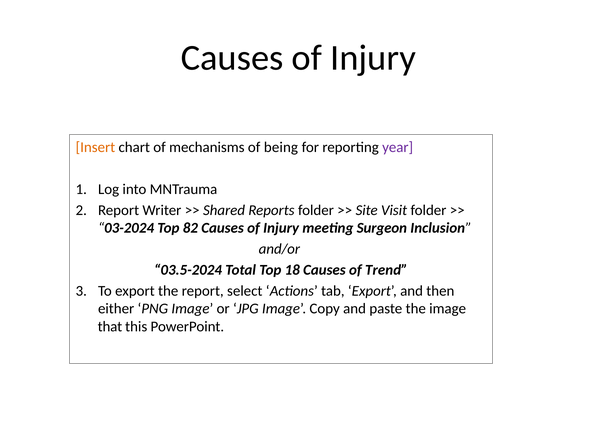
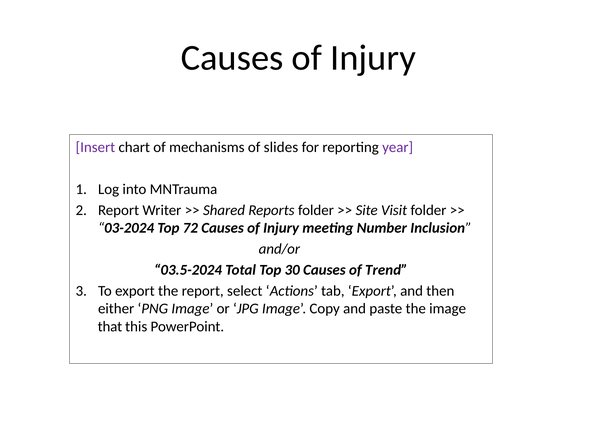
Insert colour: orange -> purple
being: being -> slides
82: 82 -> 72
Surgeon: Surgeon -> Number
18: 18 -> 30
